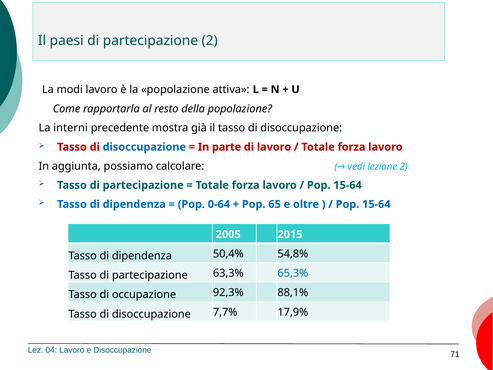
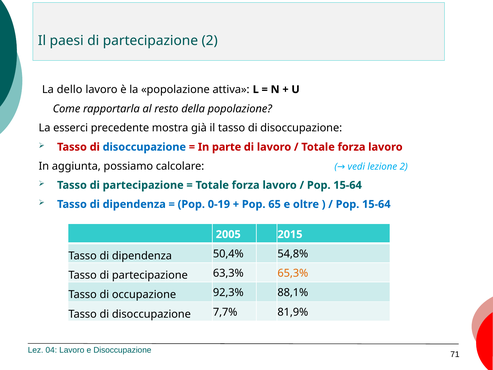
modi: modi -> dello
interni: interni -> esserci
0-64: 0-64 -> 0-19
65,3% colour: blue -> orange
17,9%: 17,9% -> 81,9%
